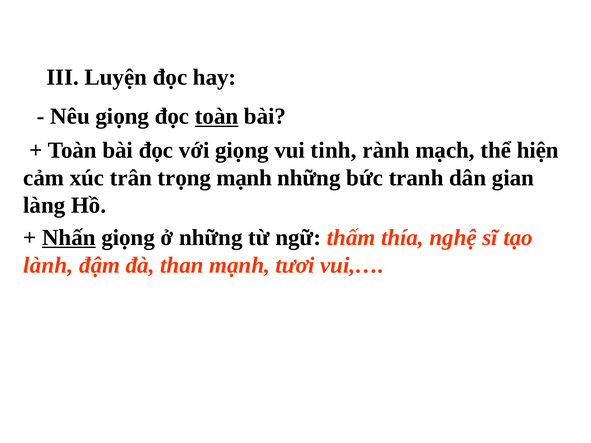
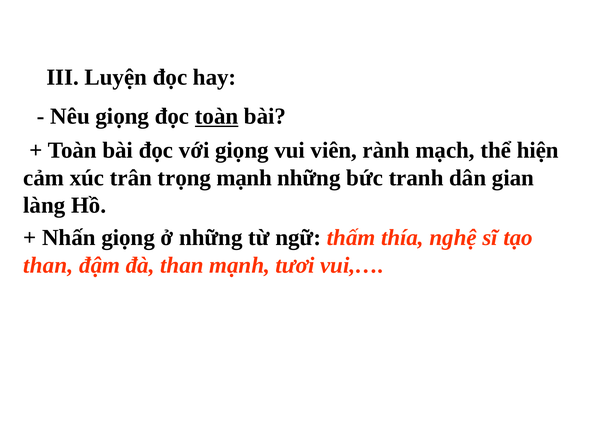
tinh: tinh -> viên
Nhấn underline: present -> none
lành at (48, 265): lành -> than
